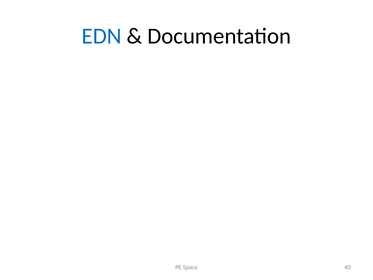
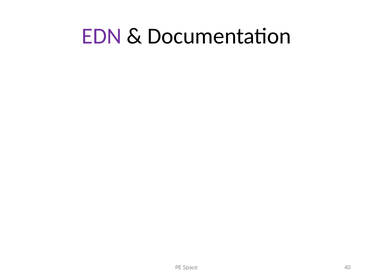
EDN colour: blue -> purple
